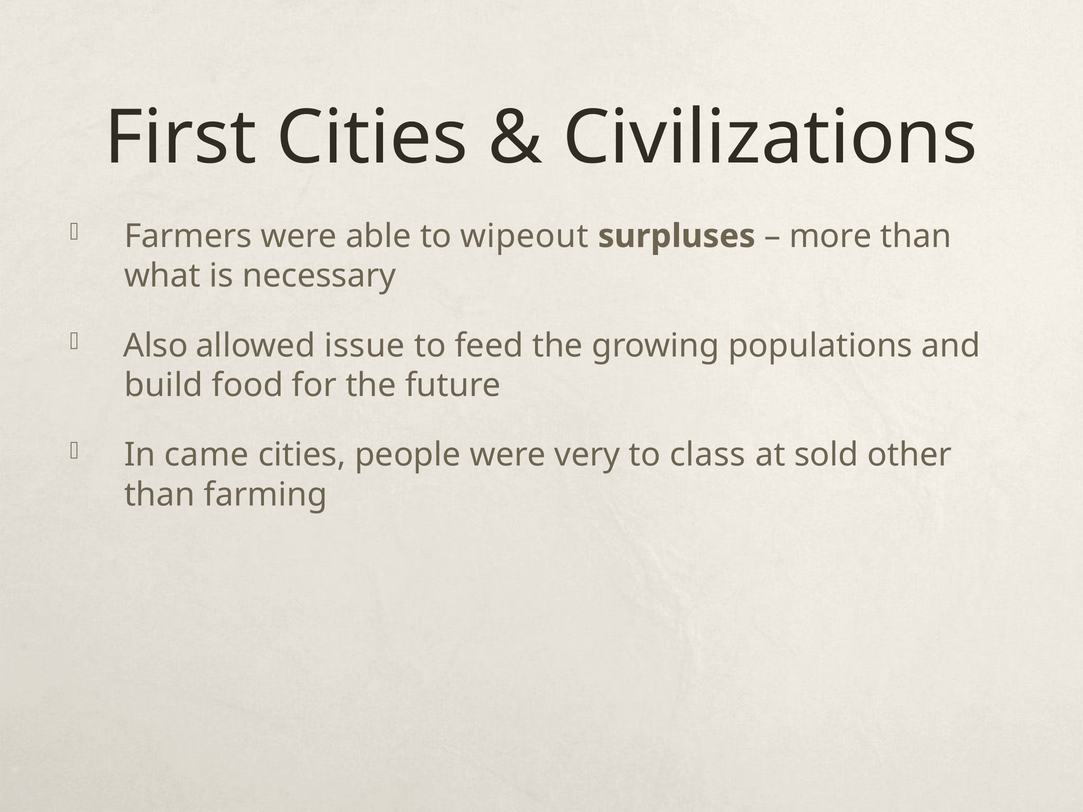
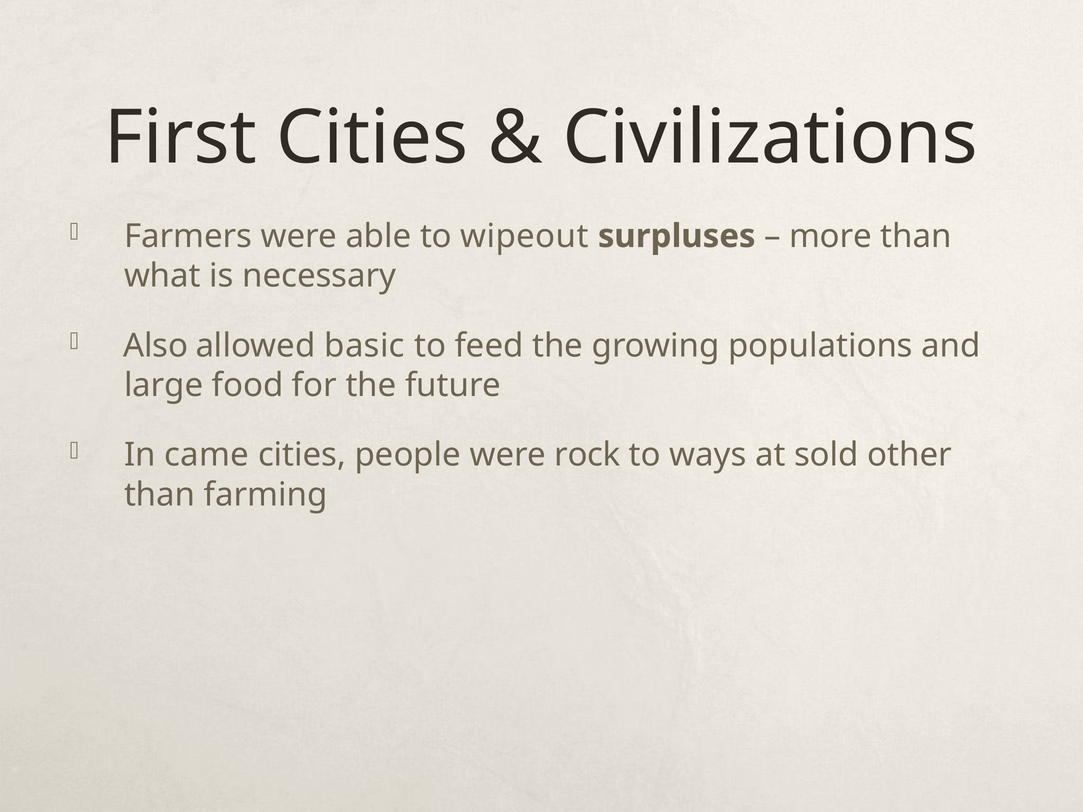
issue: issue -> basic
build: build -> large
very: very -> rock
class: class -> ways
